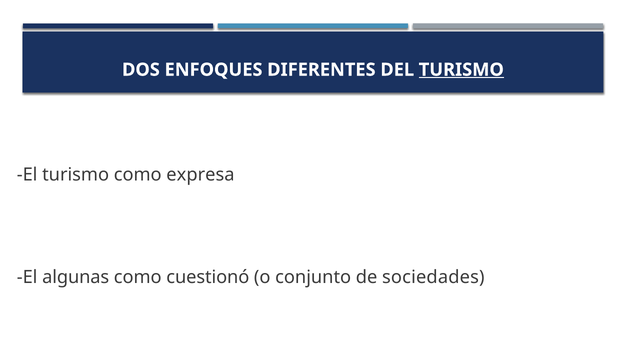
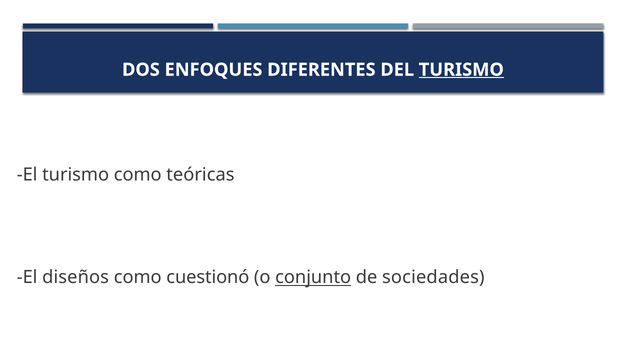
expresa: expresa -> teóricas
algunas: algunas -> diseños
conjunto underline: none -> present
